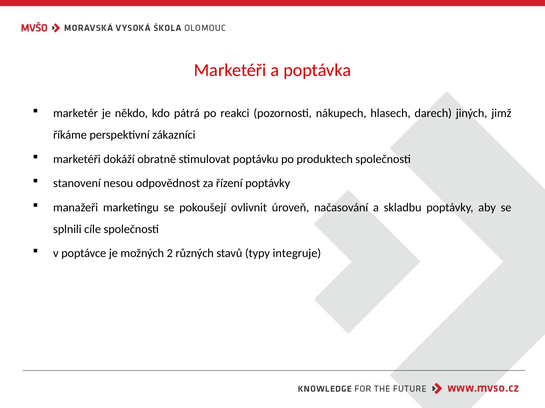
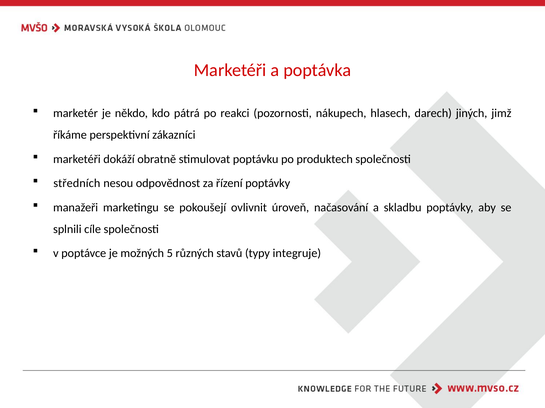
stanovení: stanovení -> středních
2: 2 -> 5
